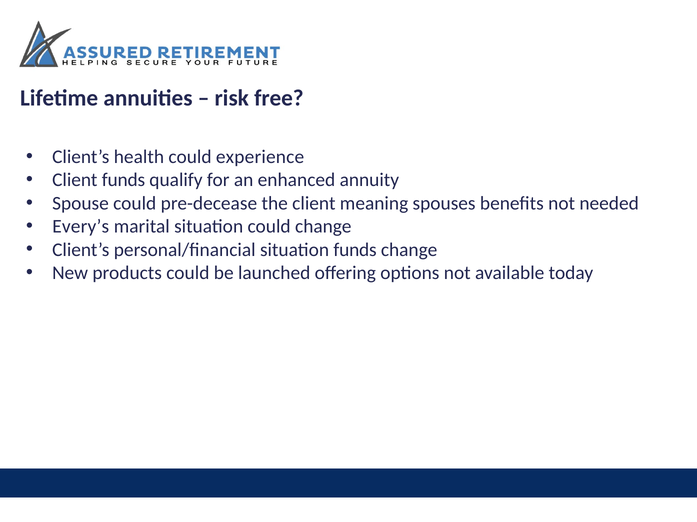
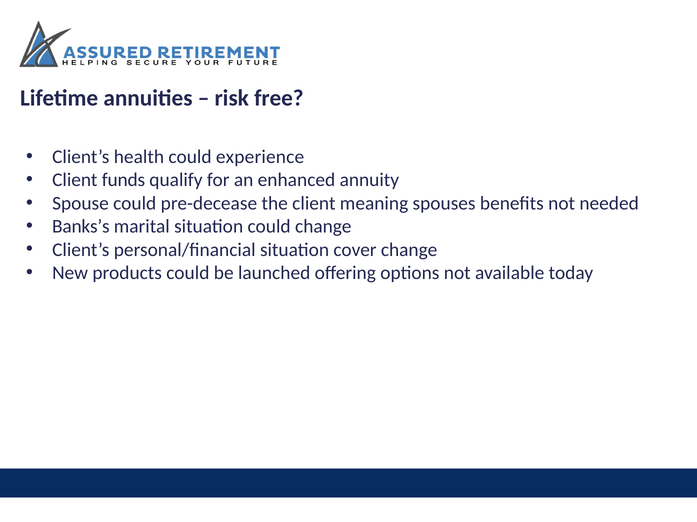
Every’s: Every’s -> Banks’s
situation funds: funds -> cover
